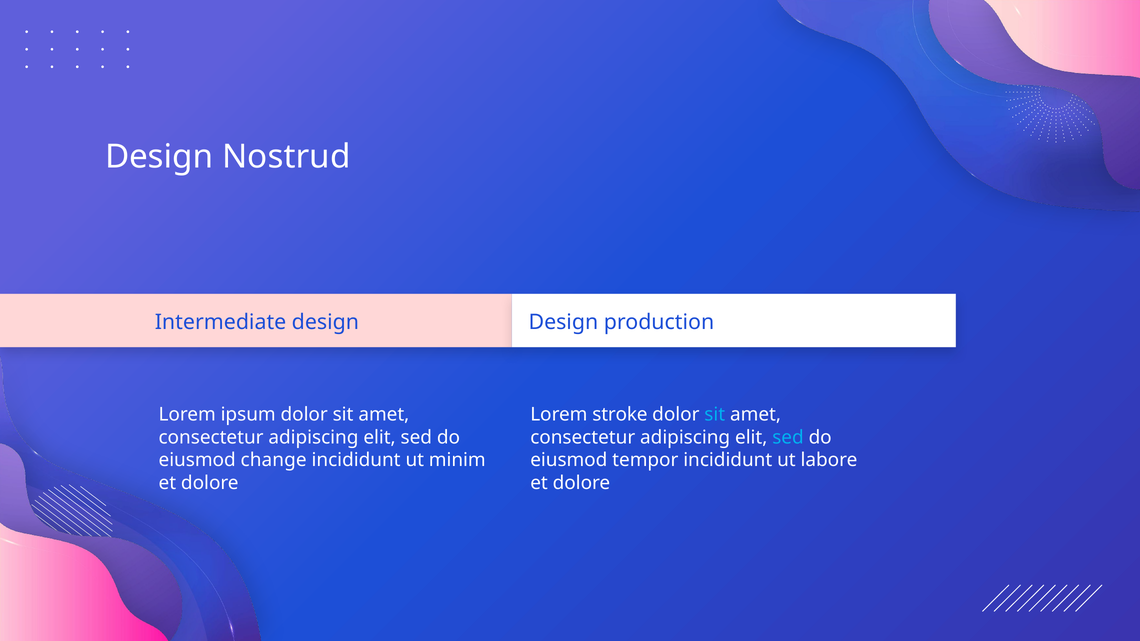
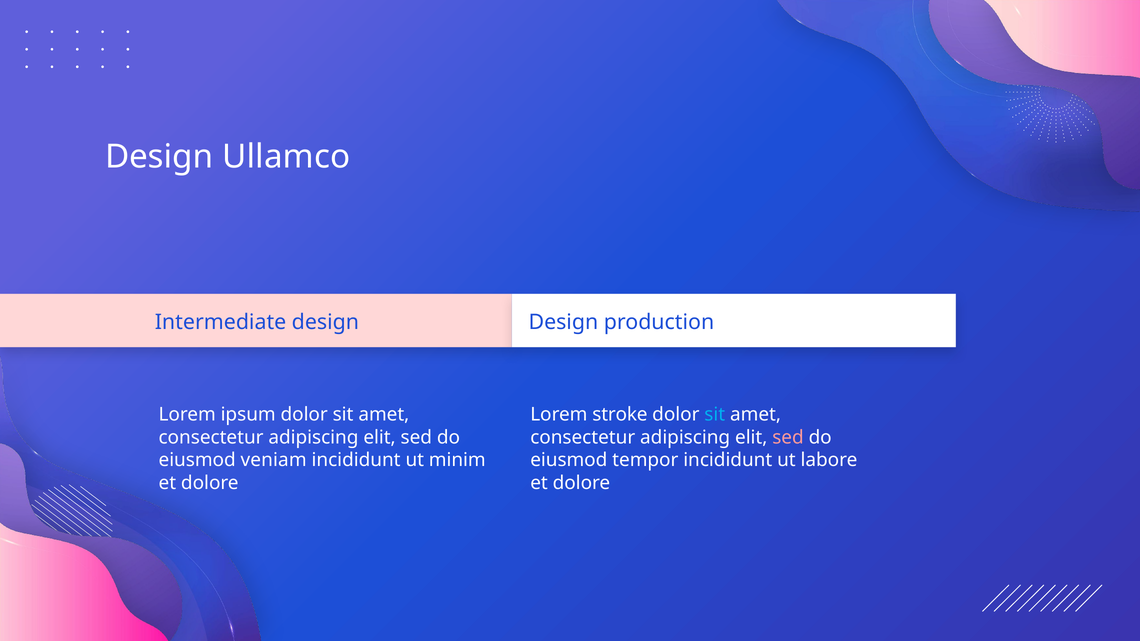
Nostrud: Nostrud -> Ullamco
sed at (788, 438) colour: light blue -> pink
change: change -> veniam
